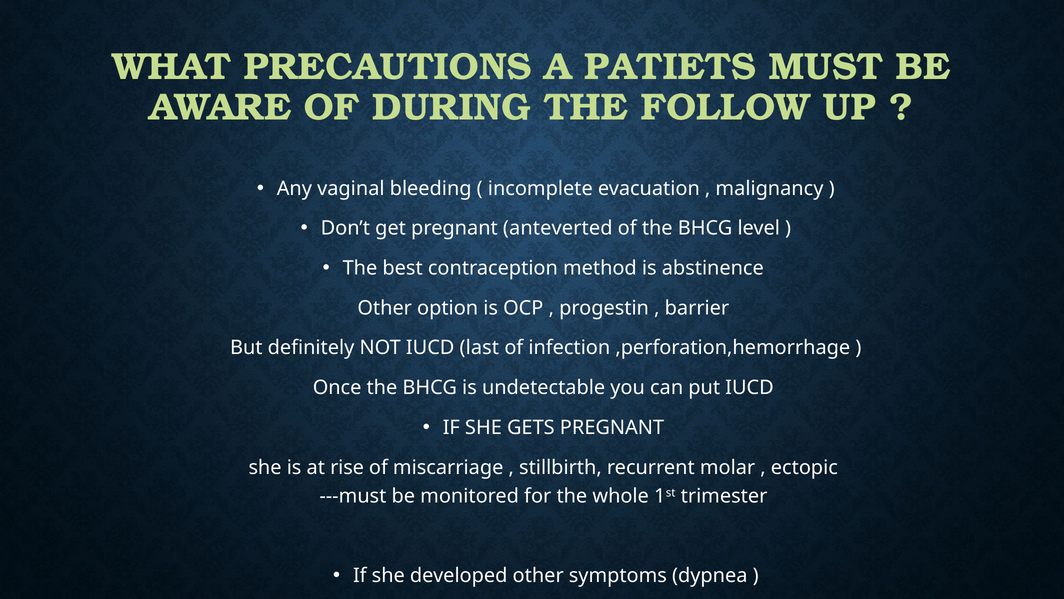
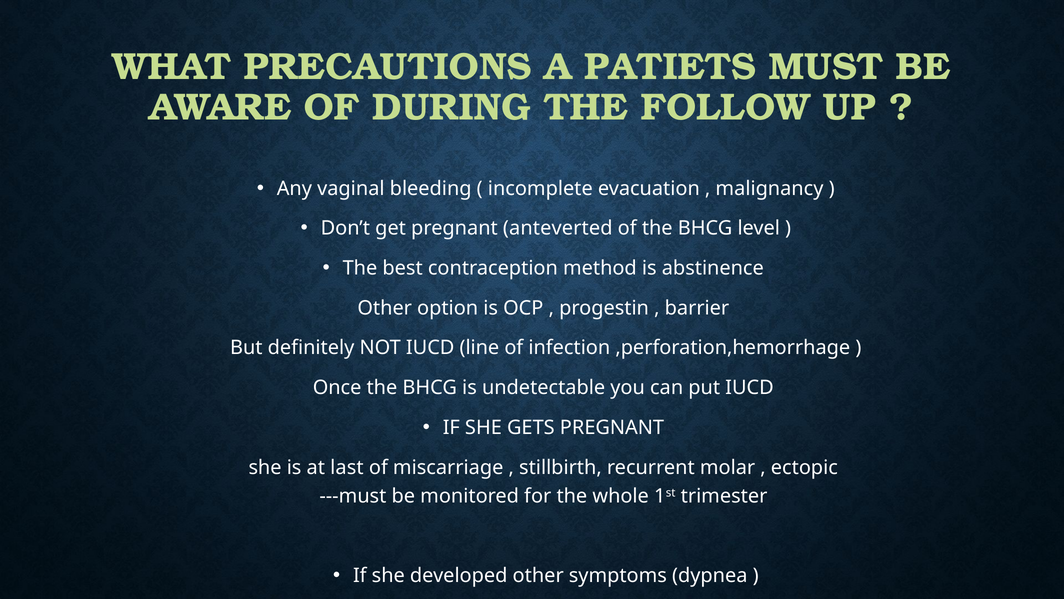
last: last -> line
rise: rise -> last
